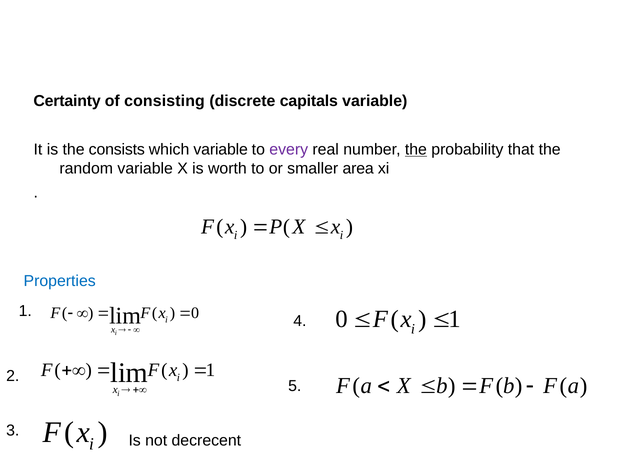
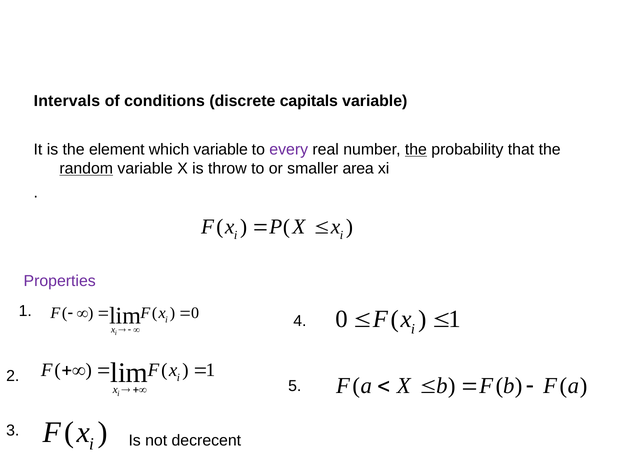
Certainty: Certainty -> Intervals
consisting: consisting -> conditions
consists: consists -> element
random underline: none -> present
worth: worth -> throw
Properties colour: blue -> purple
